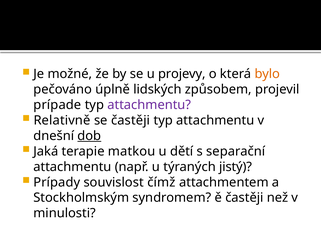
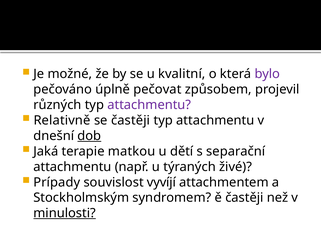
projevy: projevy -> kvalitní
bylo colour: orange -> purple
lidských: lidských -> pečovat
prípade: prípade -> různých
jistý: jistý -> živé
čímž: čímž -> vyvíjí
minulosti underline: none -> present
